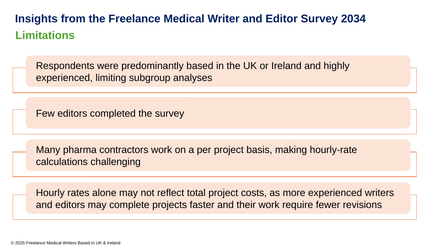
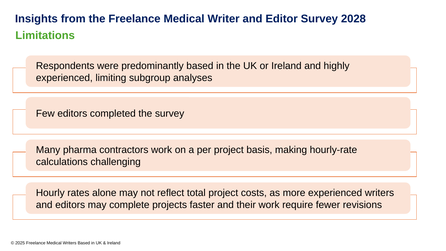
2034: 2034 -> 2028
